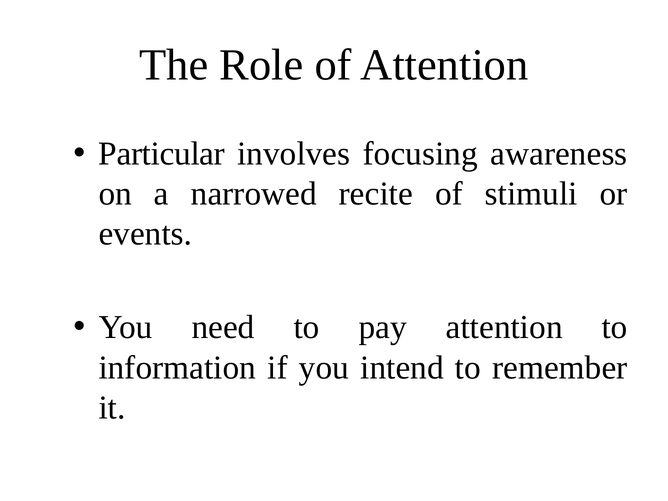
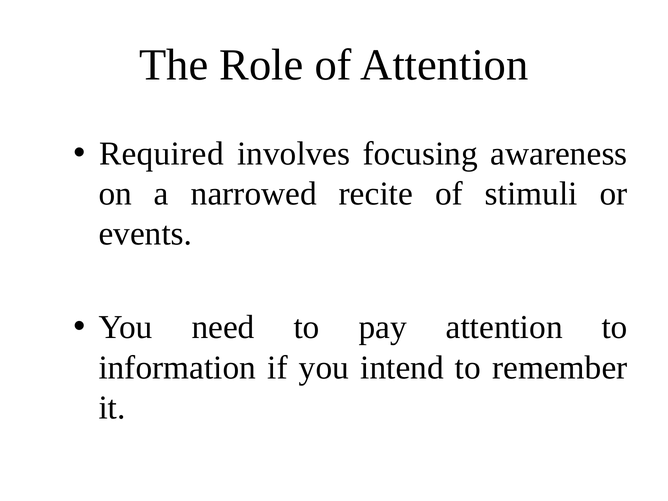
Particular: Particular -> Required
